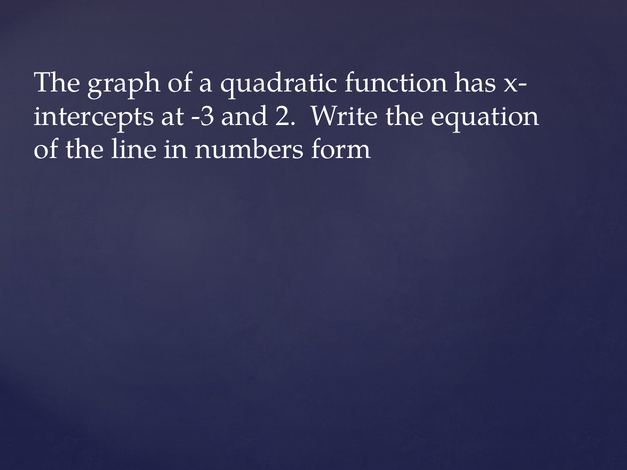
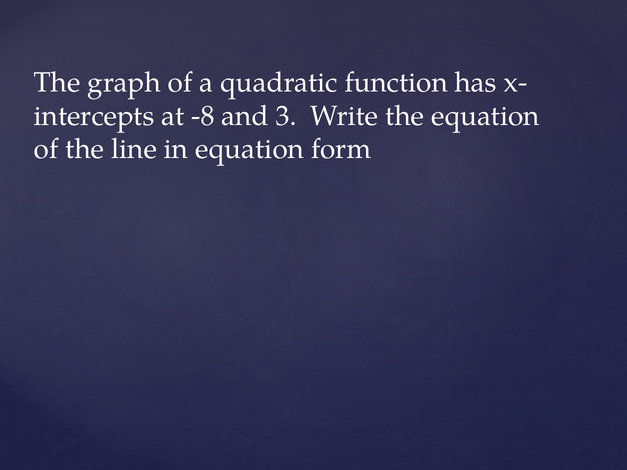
-3: -3 -> -8
2: 2 -> 3
in numbers: numbers -> equation
